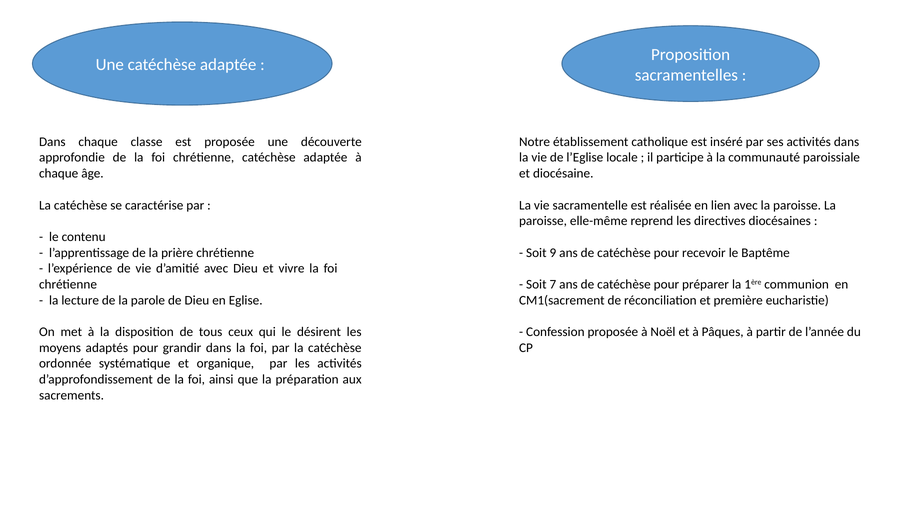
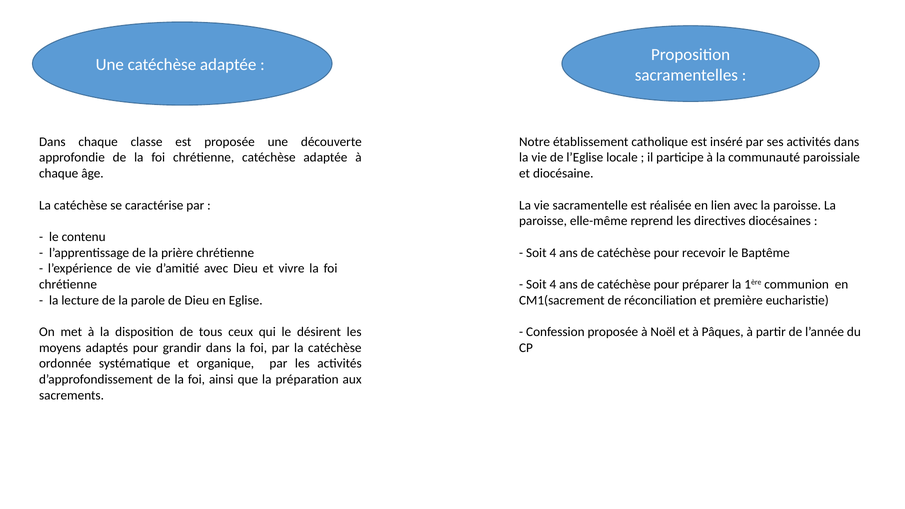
9 at (553, 253): 9 -> 4
7 at (553, 284): 7 -> 4
